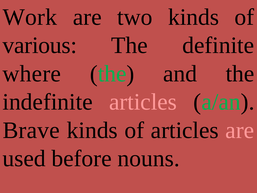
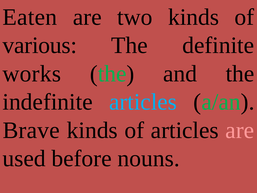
Work: Work -> Eaten
where: where -> works
articles at (143, 102) colour: pink -> light blue
